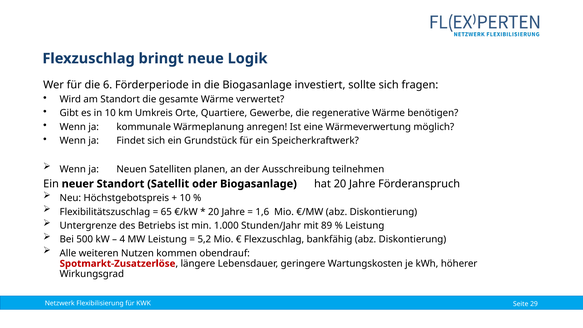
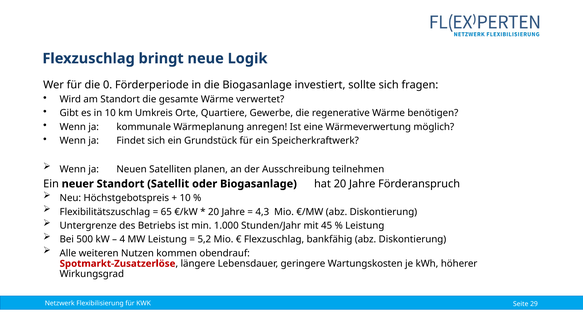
6: 6 -> 0
1,6: 1,6 -> 4,3
89: 89 -> 45
